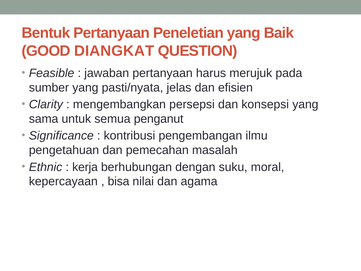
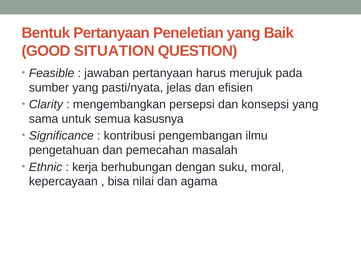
DIANGKAT: DIANGKAT -> SITUATION
penganut: penganut -> kasusnya
